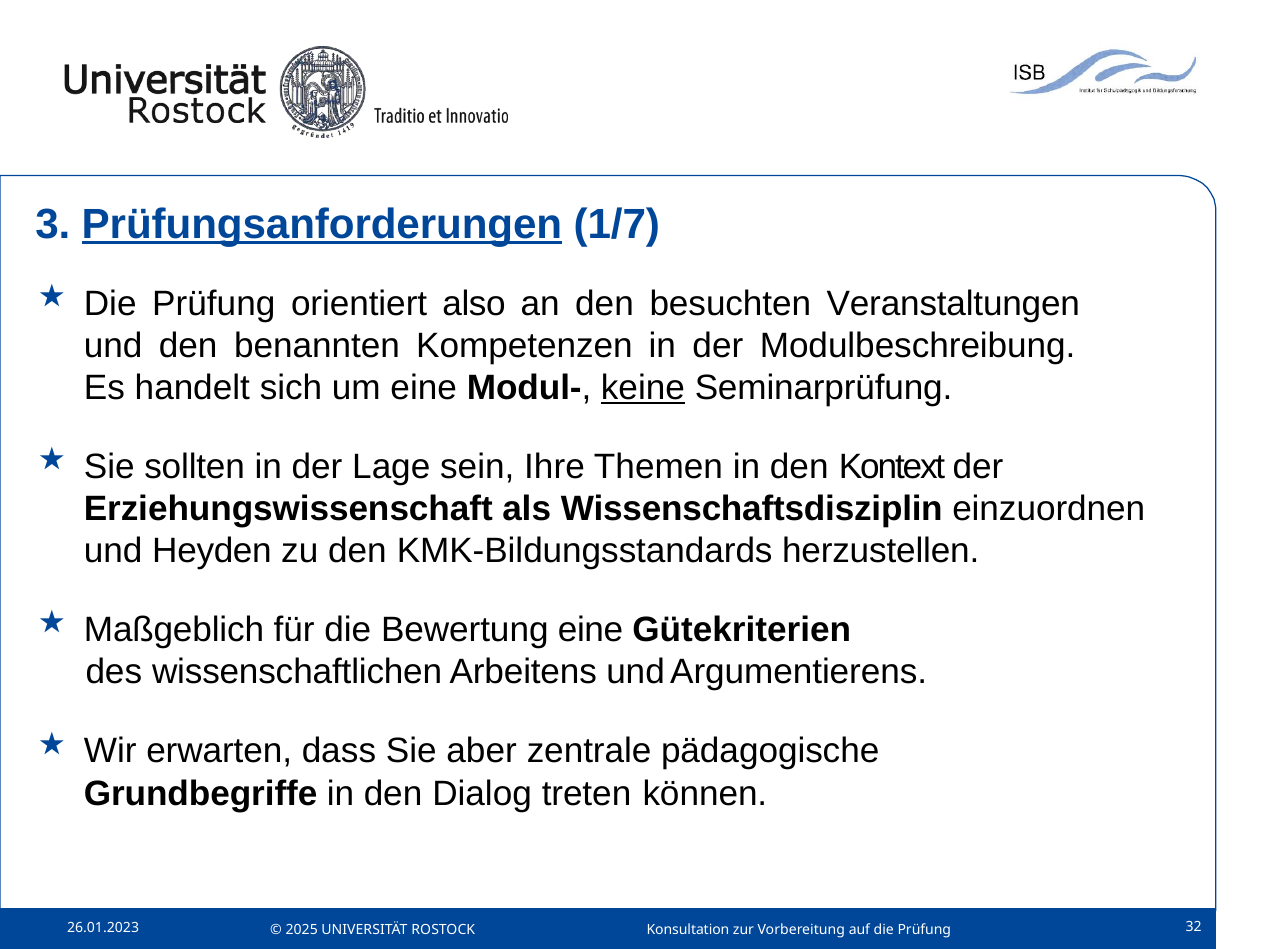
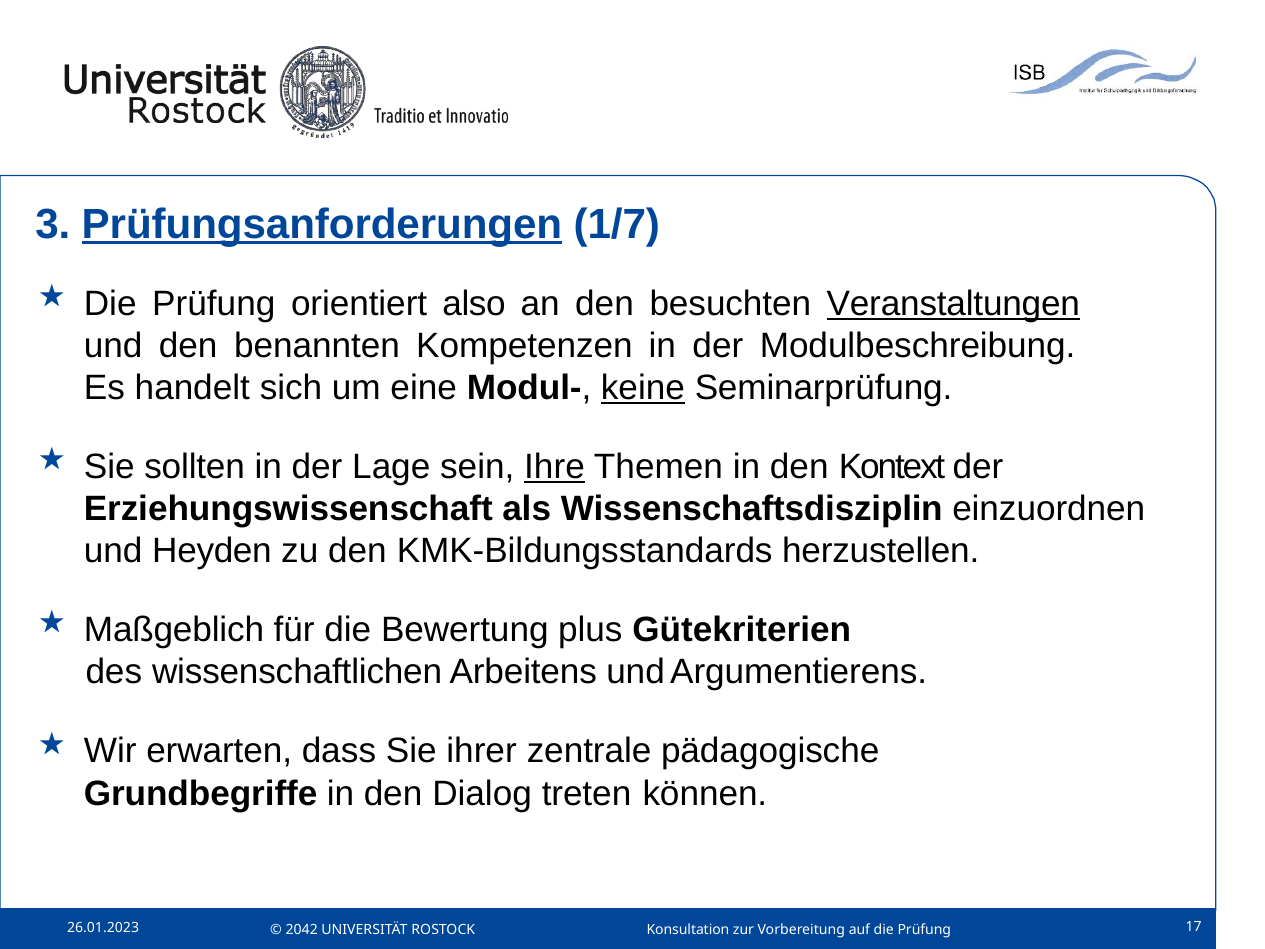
Veranstaltungen underline: none -> present
Ihre underline: none -> present
Bewertung eine: eine -> plus
aber: aber -> ihrer
32: 32 -> 17
2025: 2025 -> 2042
